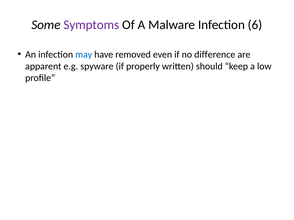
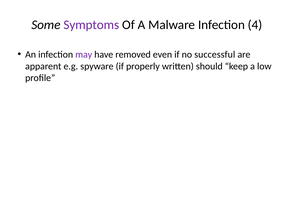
6: 6 -> 4
may colour: blue -> purple
difference: difference -> successful
